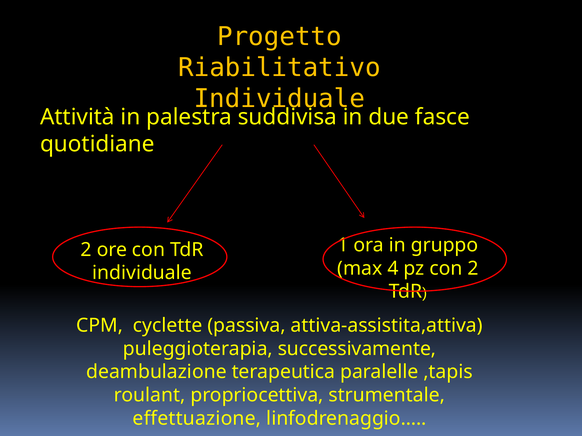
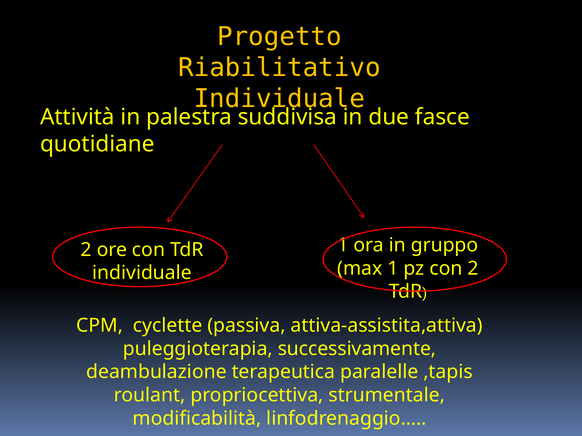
max 4: 4 -> 1
effettuazione: effettuazione -> modificabilità
